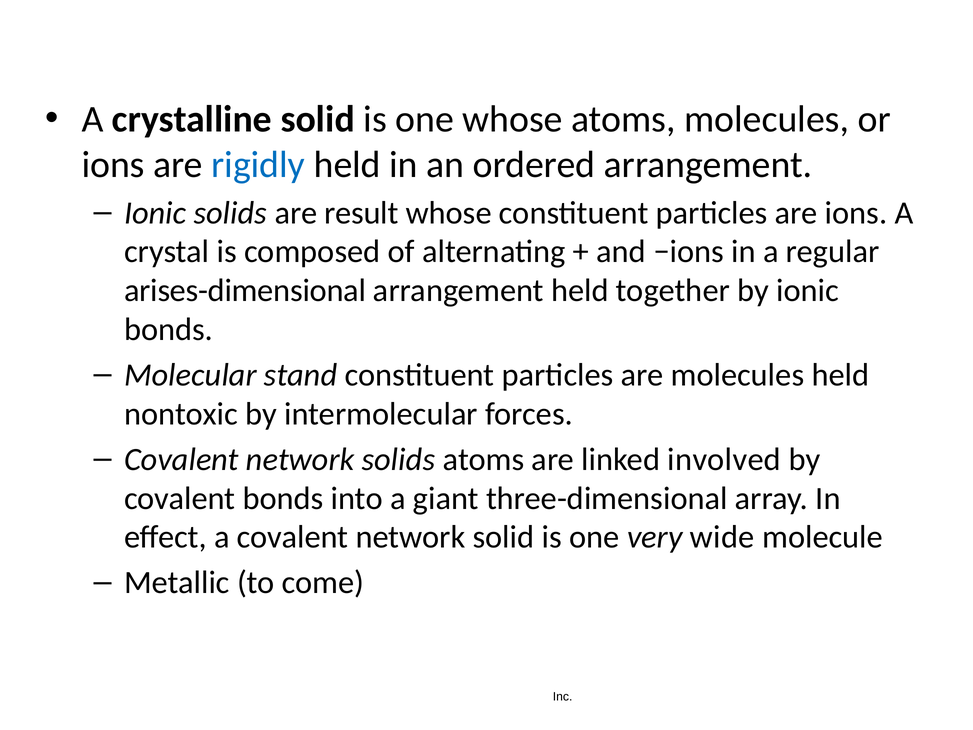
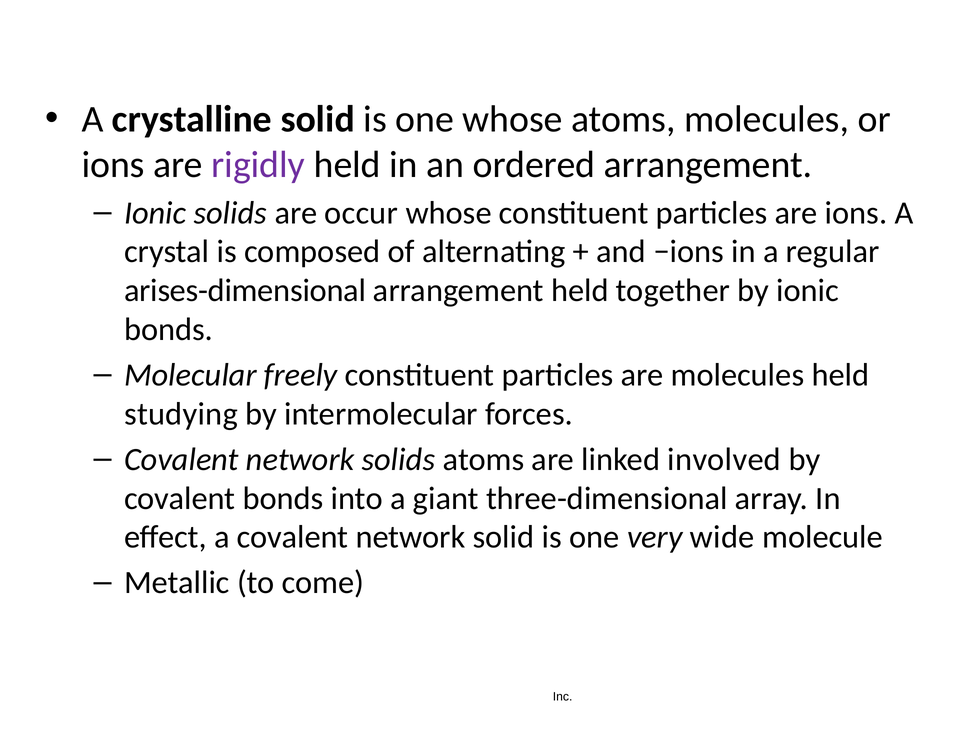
rigidly colour: blue -> purple
result: result -> occur
stand: stand -> freely
nontoxic: nontoxic -> studying
